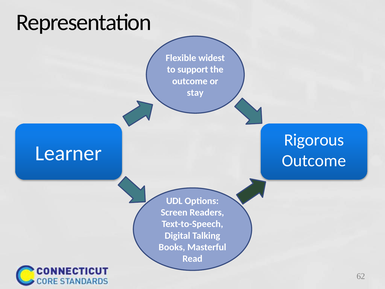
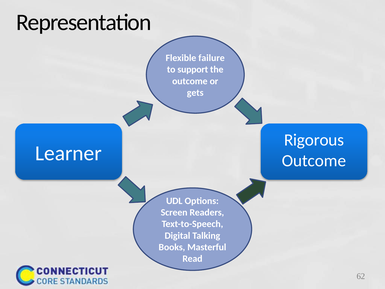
widest: widest -> failure
stay: stay -> gets
